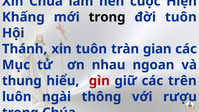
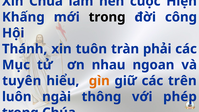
đời tuôn: tuôn -> công
gian: gian -> phải
thung: thung -> tuyên
gìn colour: red -> orange
rượu: rượu -> phép
